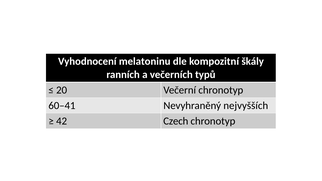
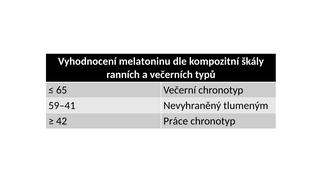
20: 20 -> 65
60–41: 60–41 -> 59–41
nejvyšších: nejvyšších -> tlumeným
Czech: Czech -> Práce
